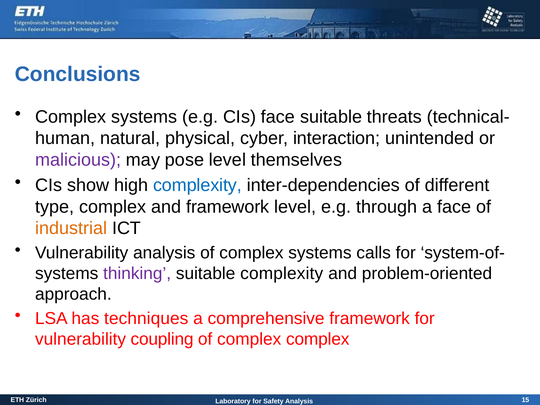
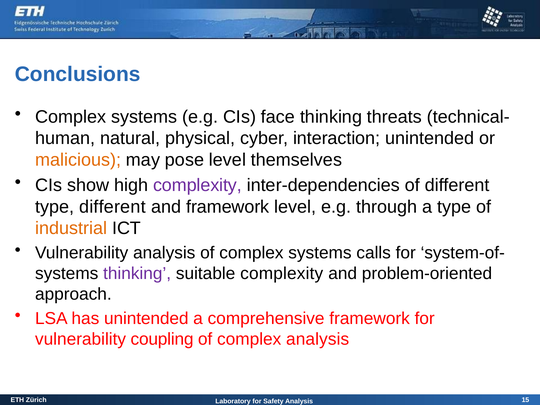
face suitable: suitable -> thinking
malicious colour: purple -> orange
complexity at (197, 185) colour: blue -> purple
type complex: complex -> different
a face: face -> type
has techniques: techniques -> unintended
complex complex: complex -> analysis
